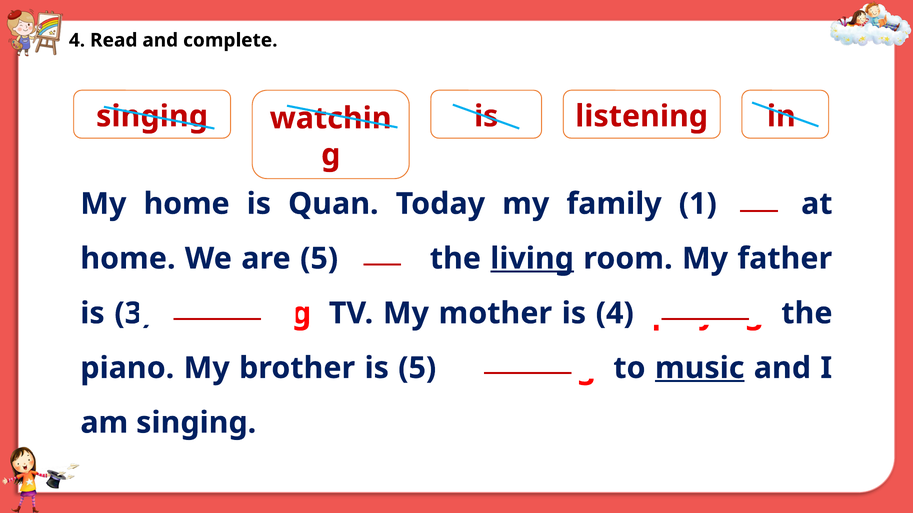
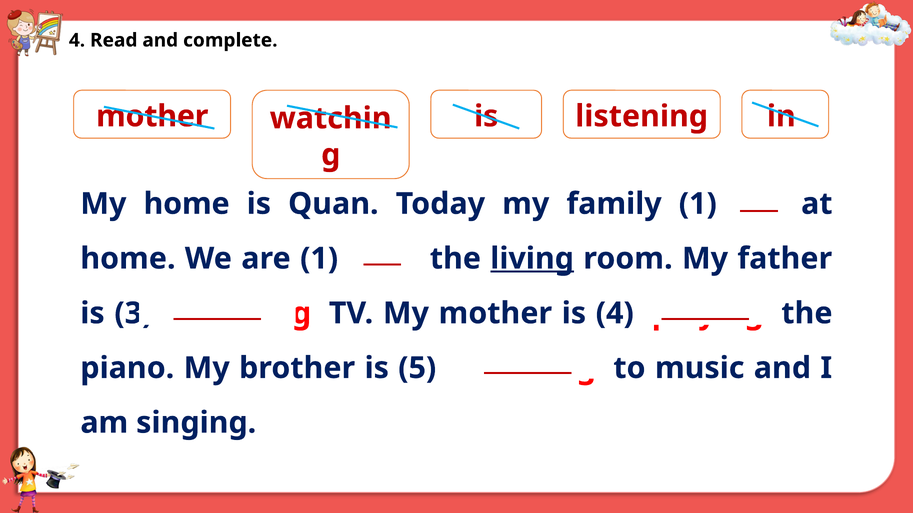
singing at (152, 116): singing -> mother
are 5: 5 -> 1
music underline: present -> none
